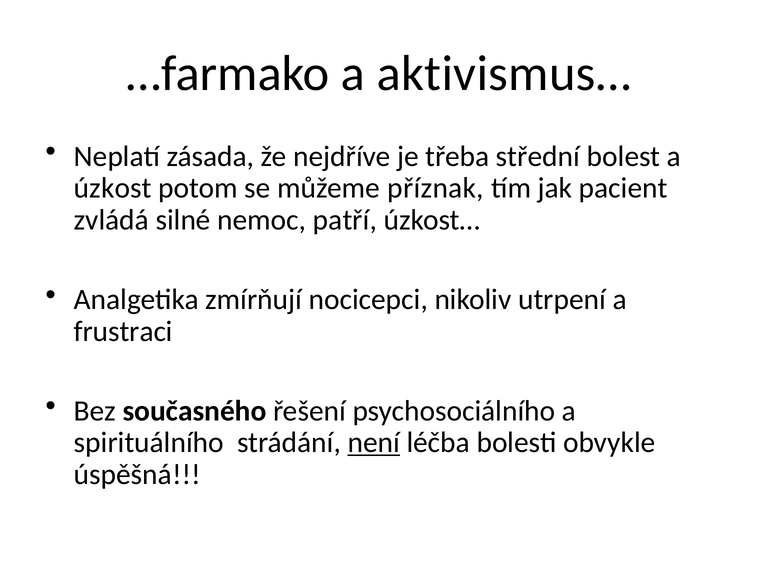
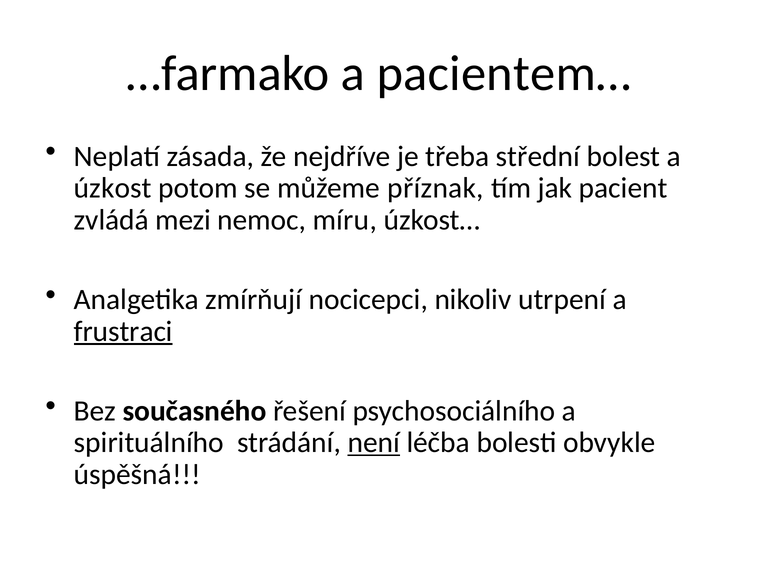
aktivismus…: aktivismus… -> pacientem…
silné: silné -> mezi
patří: patří -> míru
frustraci underline: none -> present
